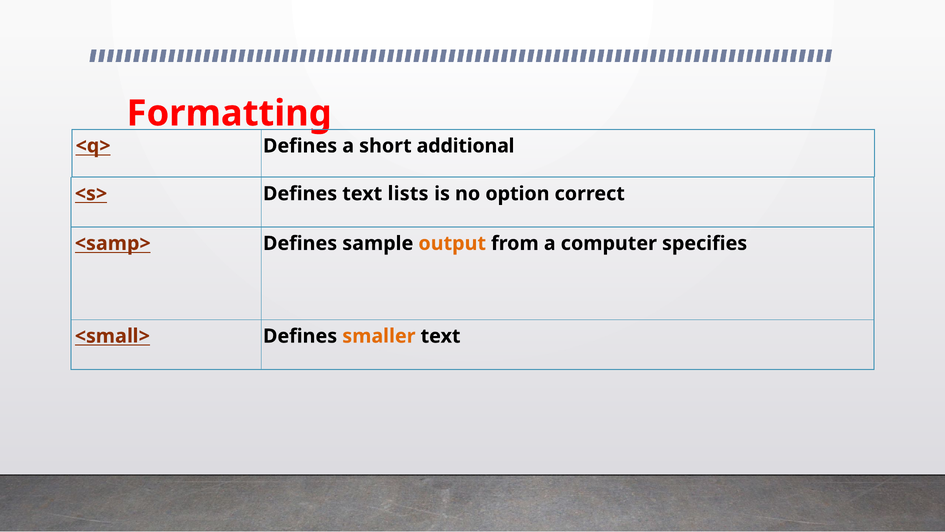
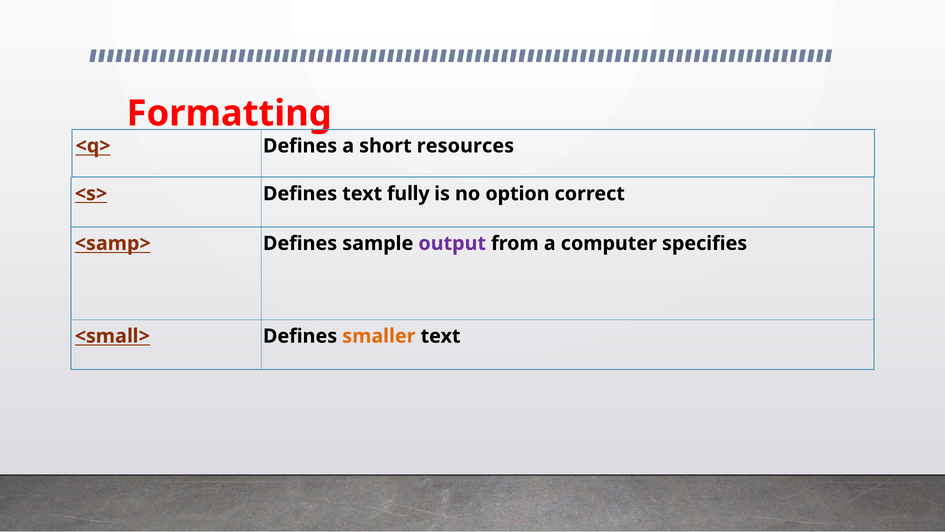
additional: additional -> resources
lists: lists -> fully
output colour: orange -> purple
